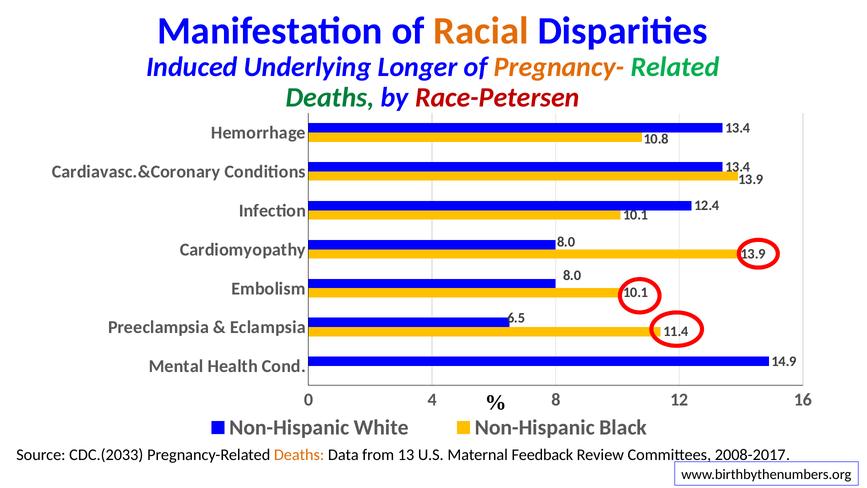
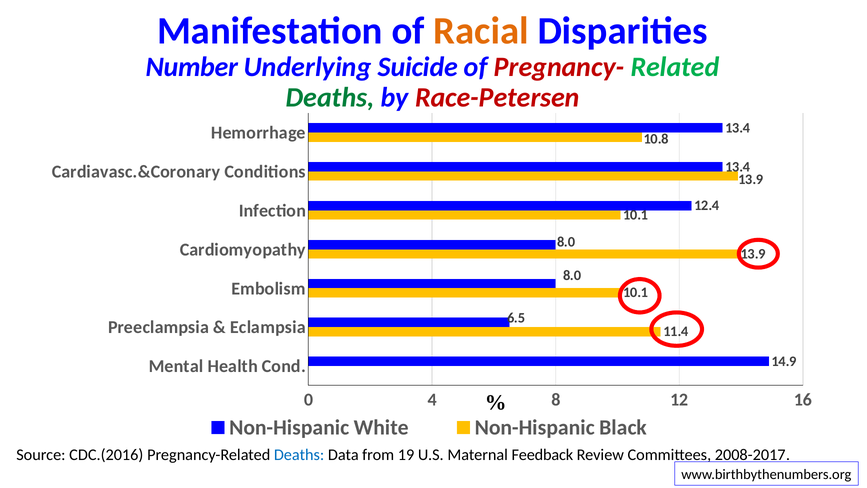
Induced: Induced -> Number
Longer: Longer -> Suicide
Pregnancy- colour: orange -> red
CDC.(2033: CDC.(2033 -> CDC.(2016
Deaths at (299, 455) colour: orange -> blue
13: 13 -> 19
